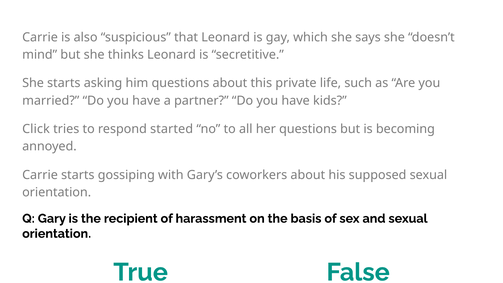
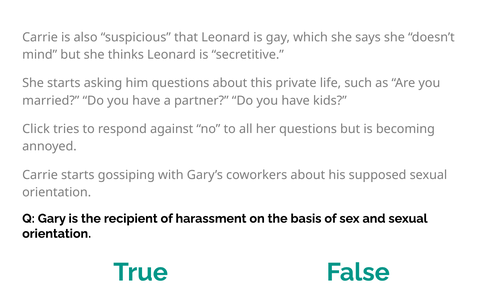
started: started -> against
